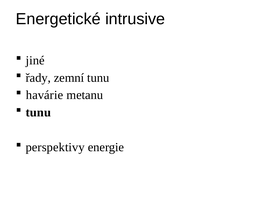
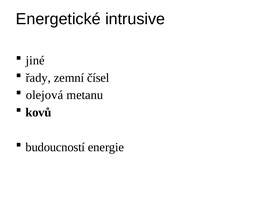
zemní tunu: tunu -> čísel
havárie: havárie -> olejová
tunu at (38, 113): tunu -> kovů
perspektivy: perspektivy -> budoucností
